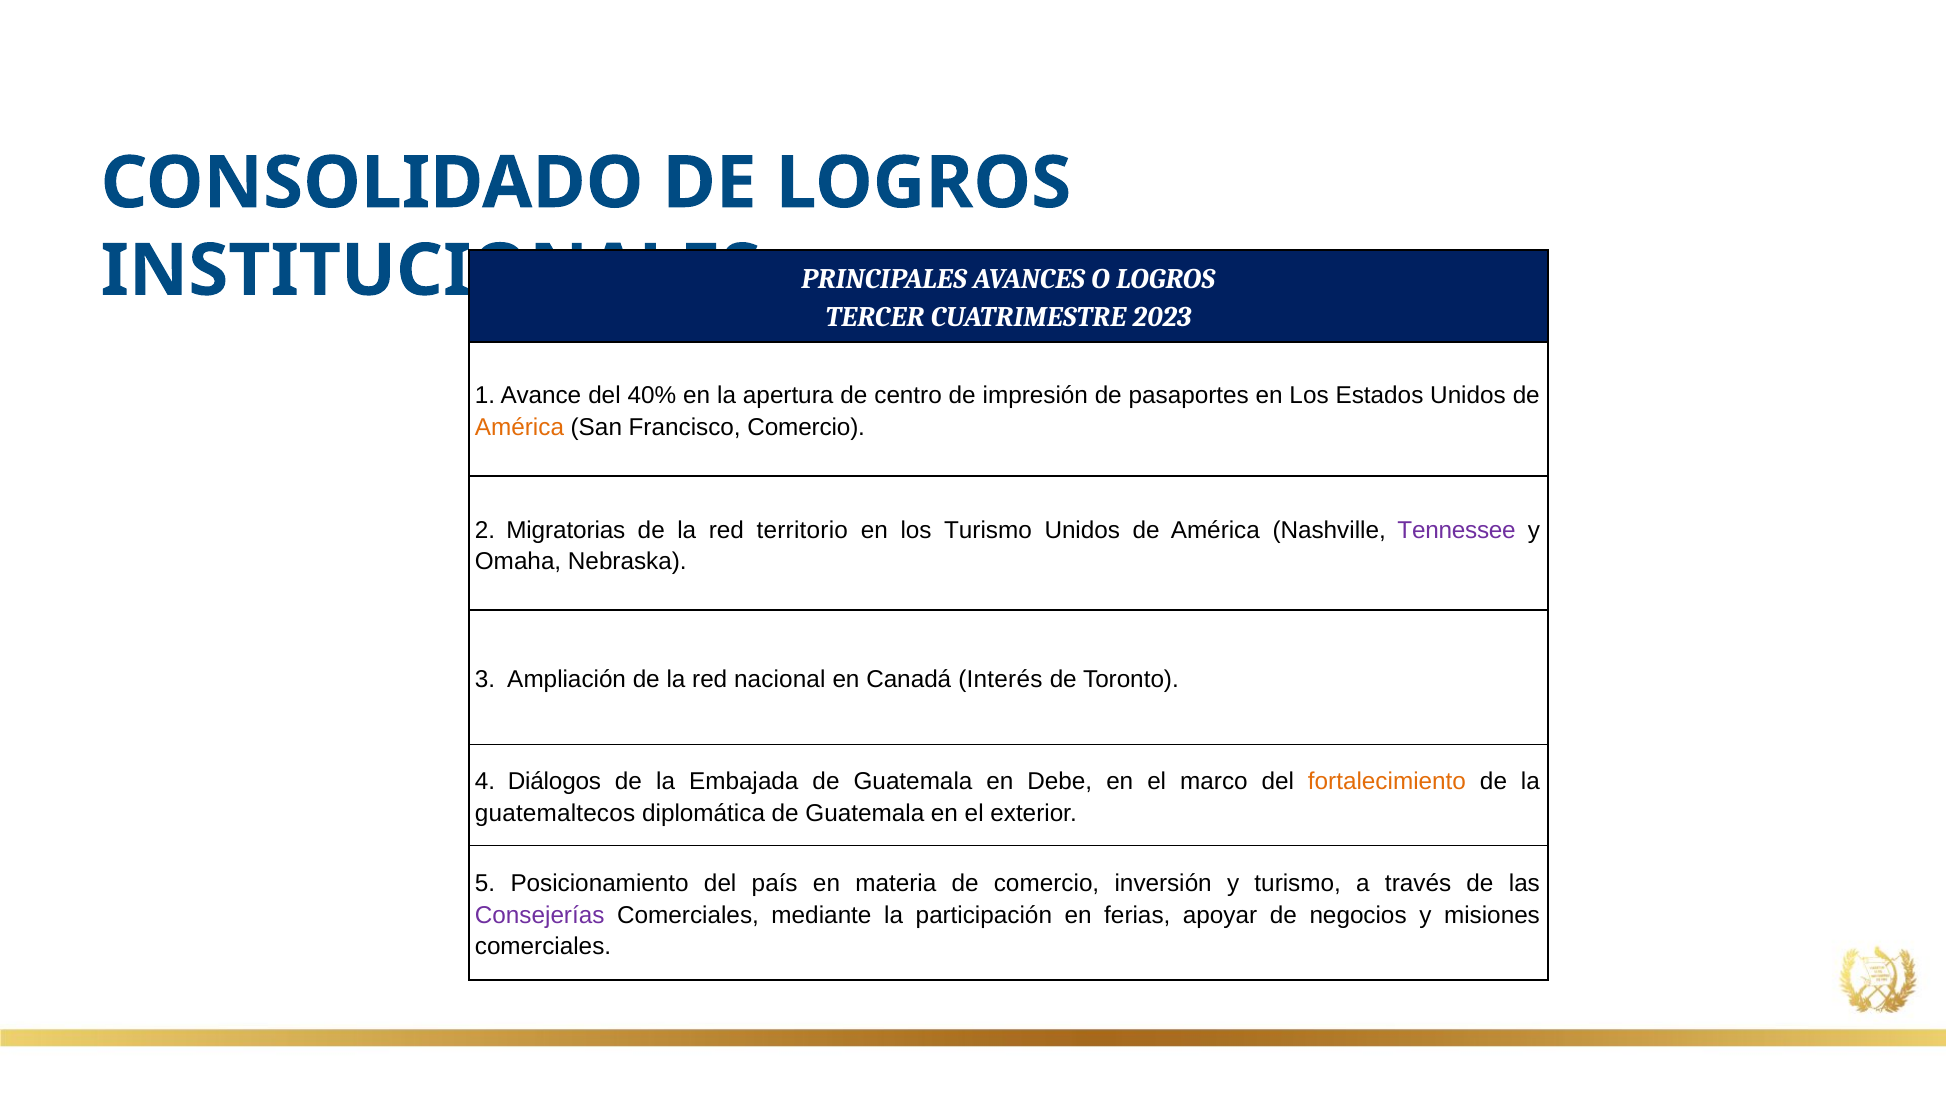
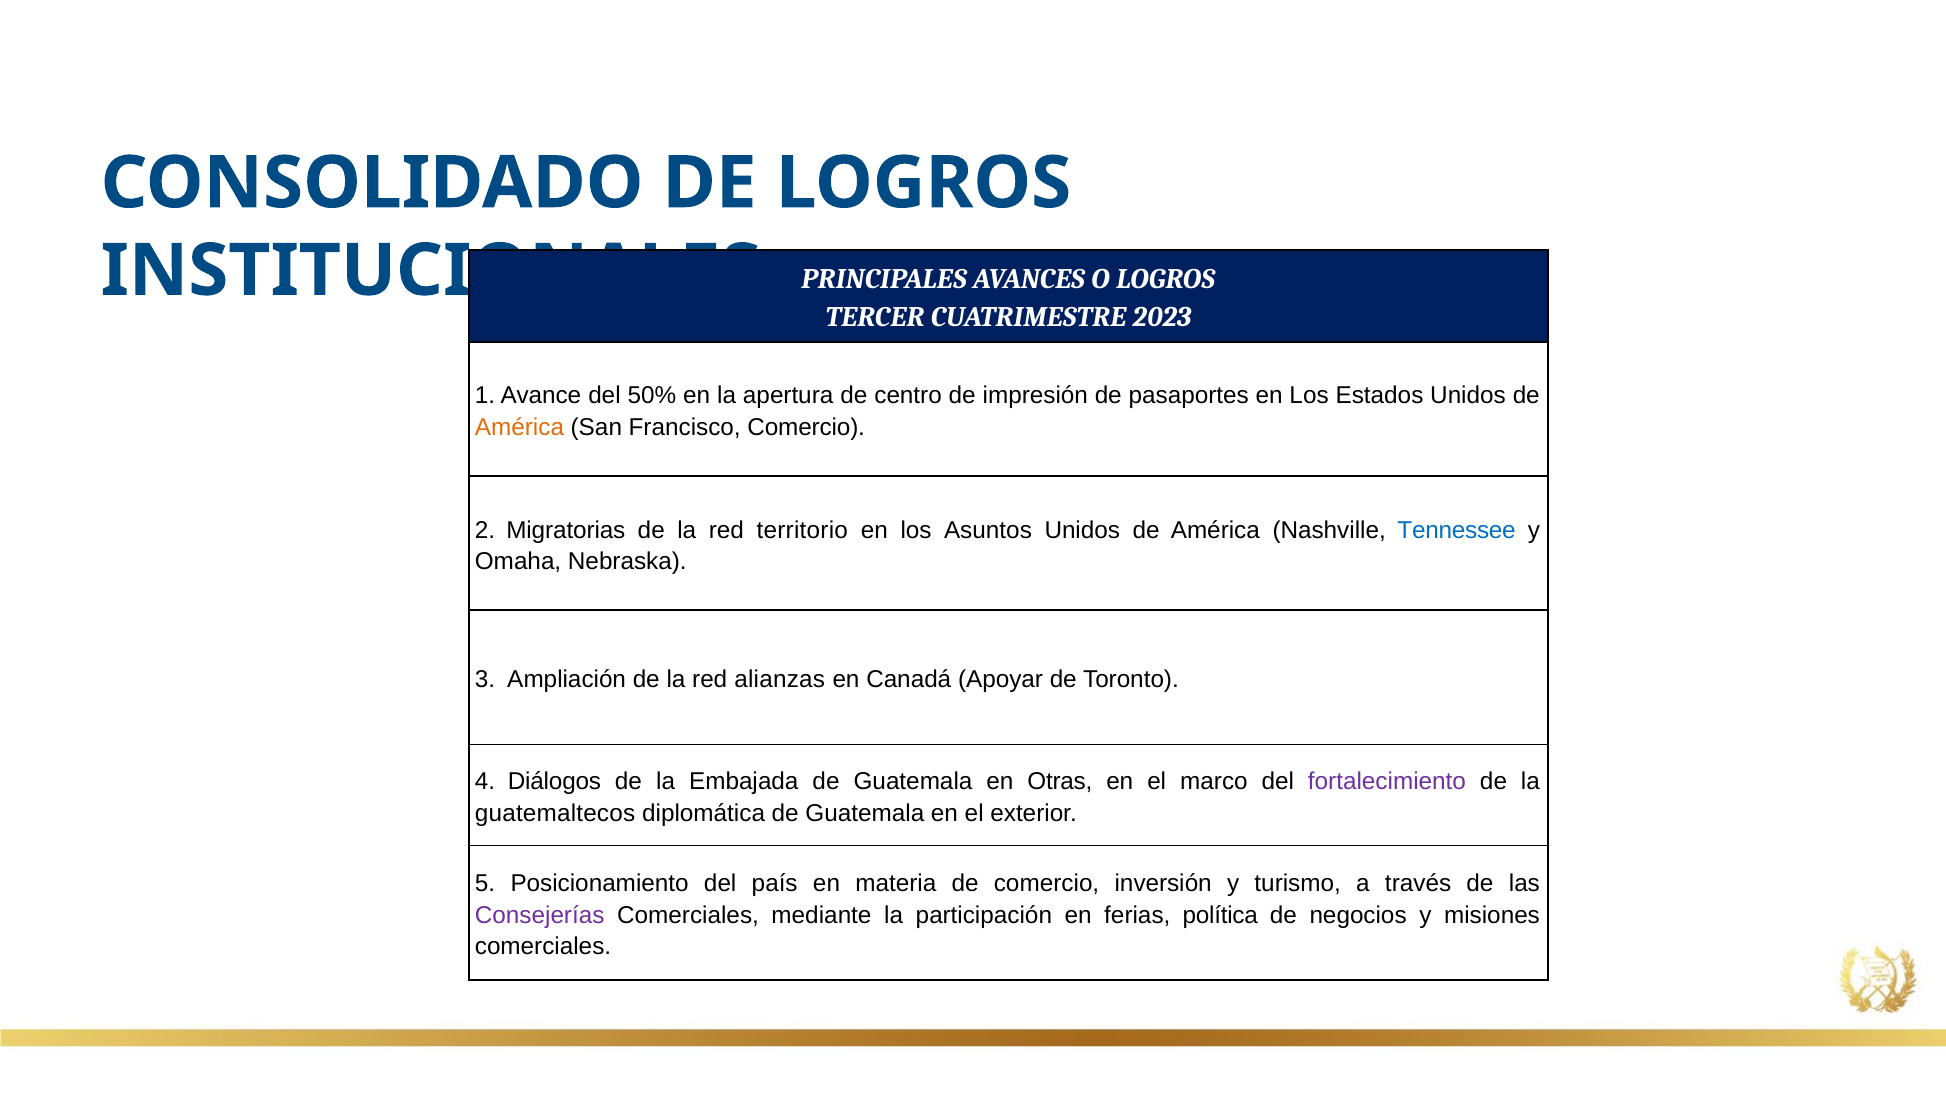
40%: 40% -> 50%
los Turismo: Turismo -> Asuntos
Tennessee colour: purple -> blue
nacional: nacional -> alianzas
Interés: Interés -> Apoyar
Debe: Debe -> Otras
fortalecimiento colour: orange -> purple
apoyar: apoyar -> política
